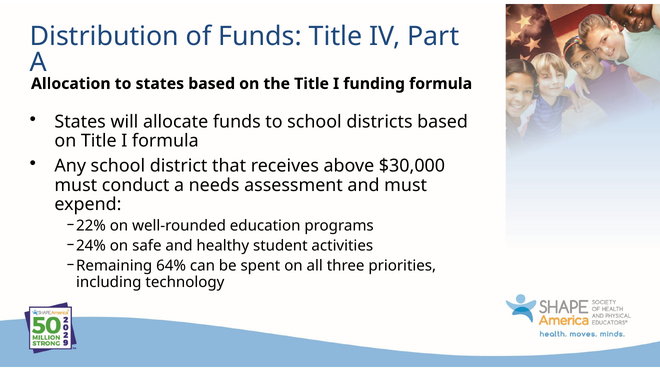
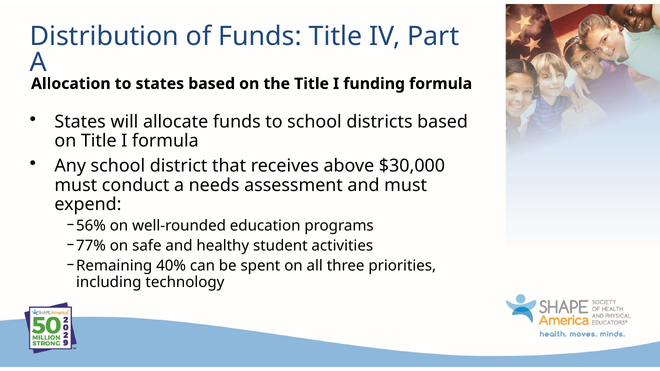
22%: 22% -> 56%
24%: 24% -> 77%
64%: 64% -> 40%
